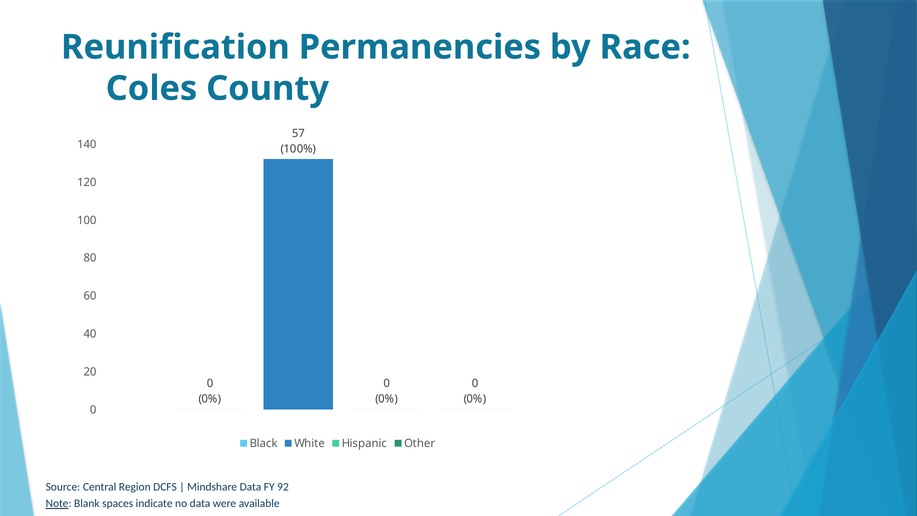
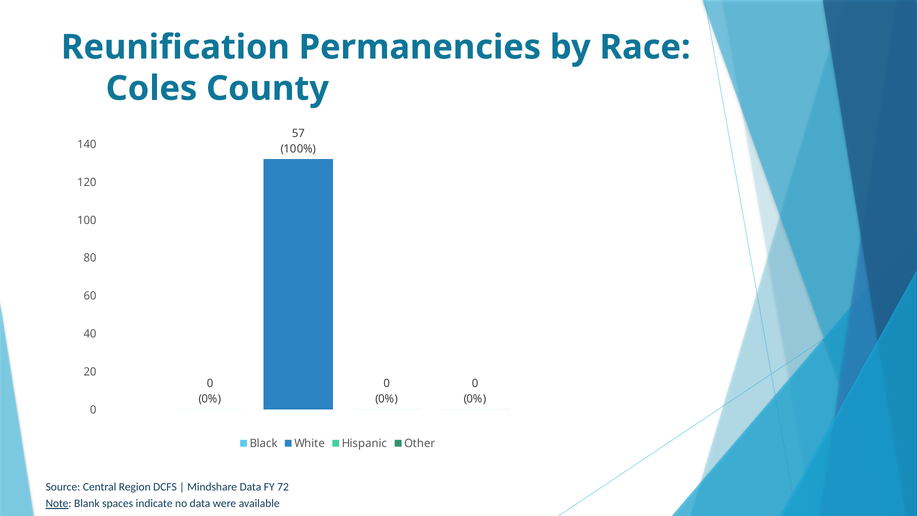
92: 92 -> 72
